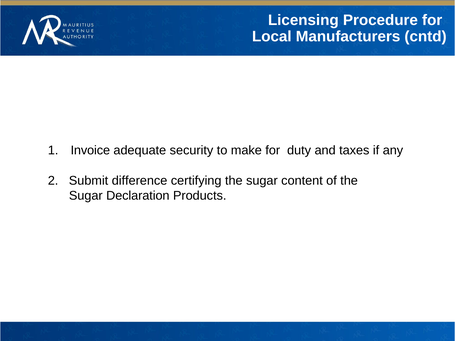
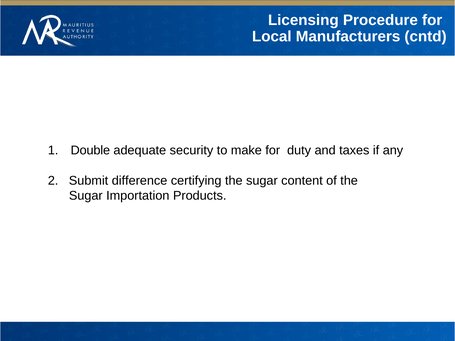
Invoice: Invoice -> Double
Declaration: Declaration -> Importation
